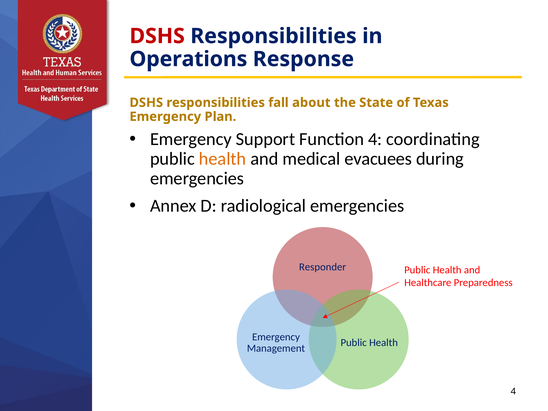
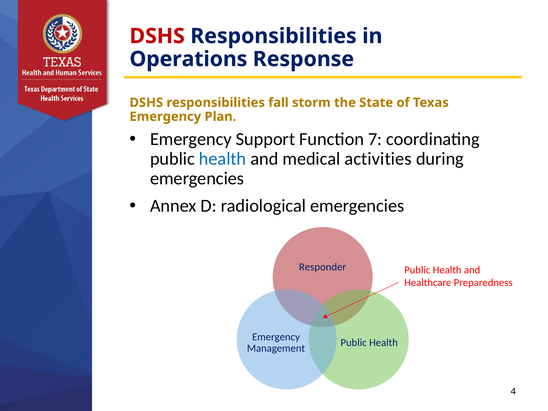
about: about -> storm
Function 4: 4 -> 7
health at (223, 159) colour: orange -> blue
evacuees: evacuees -> activities
